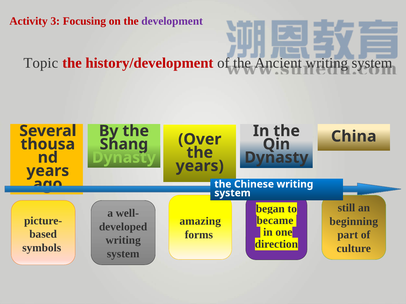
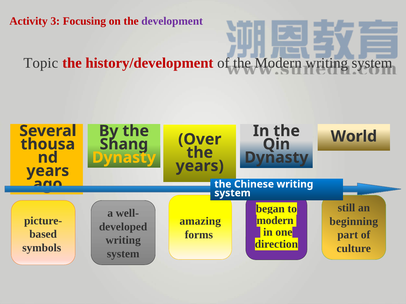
the Ancient: Ancient -> Modern
China: China -> World
Dynasty at (124, 158) colour: light green -> yellow
became at (275, 221): became -> modern
